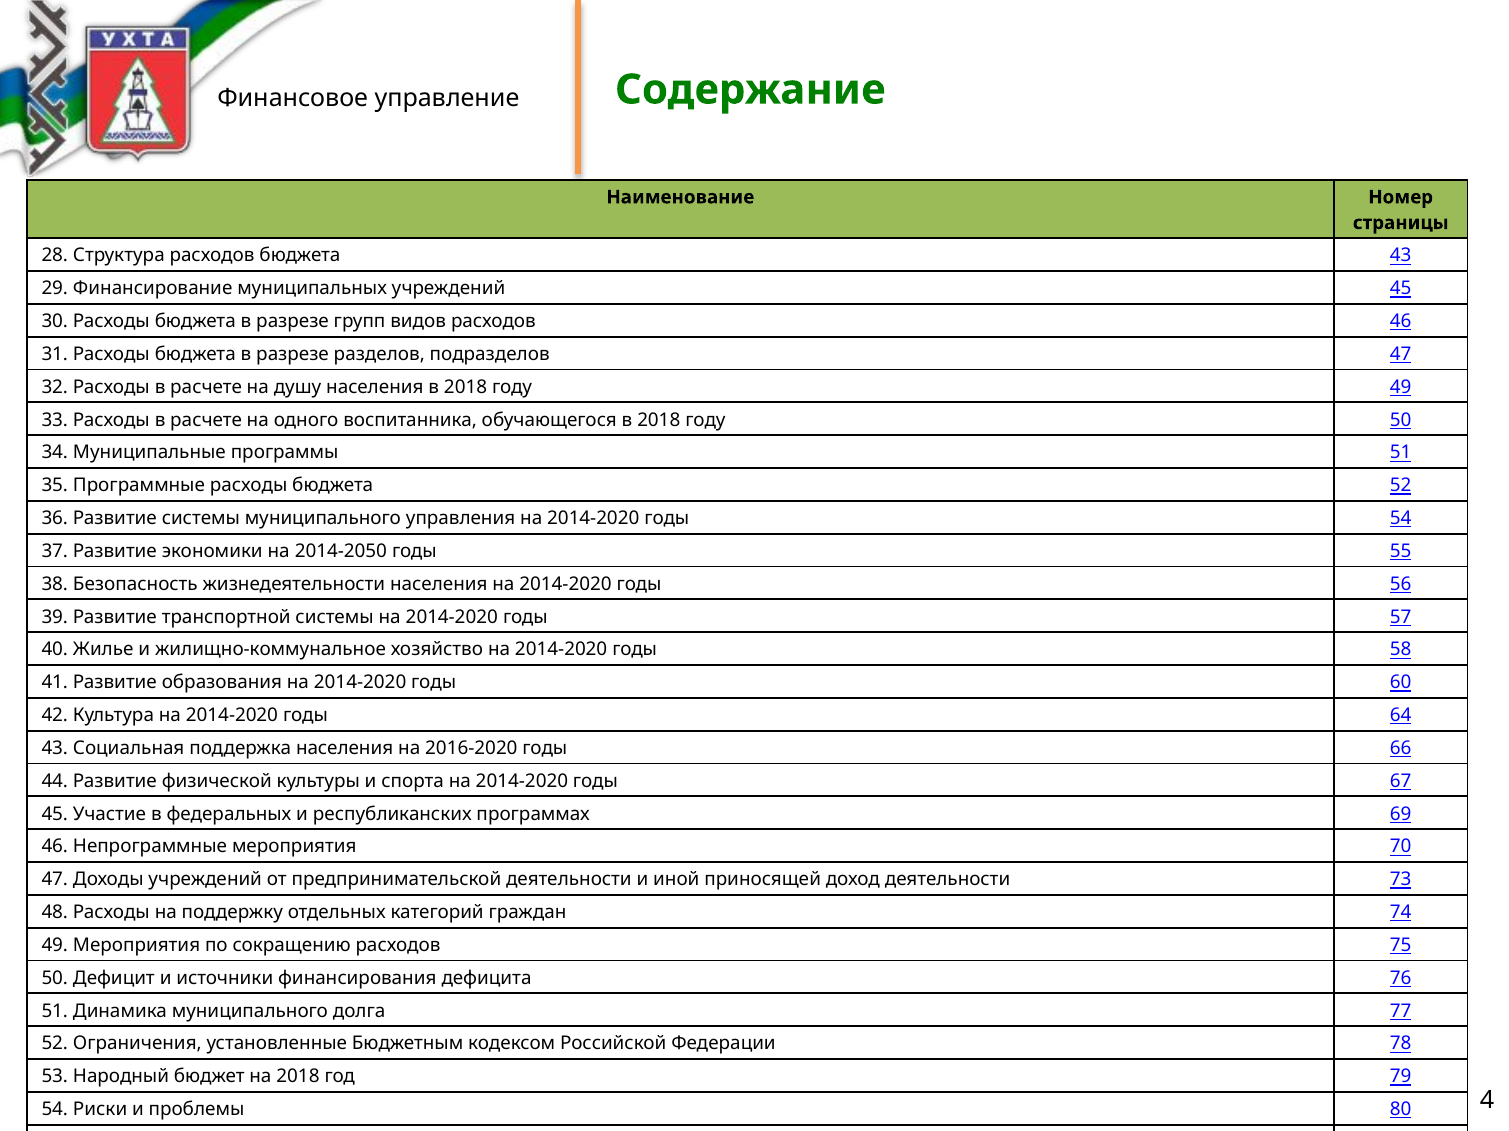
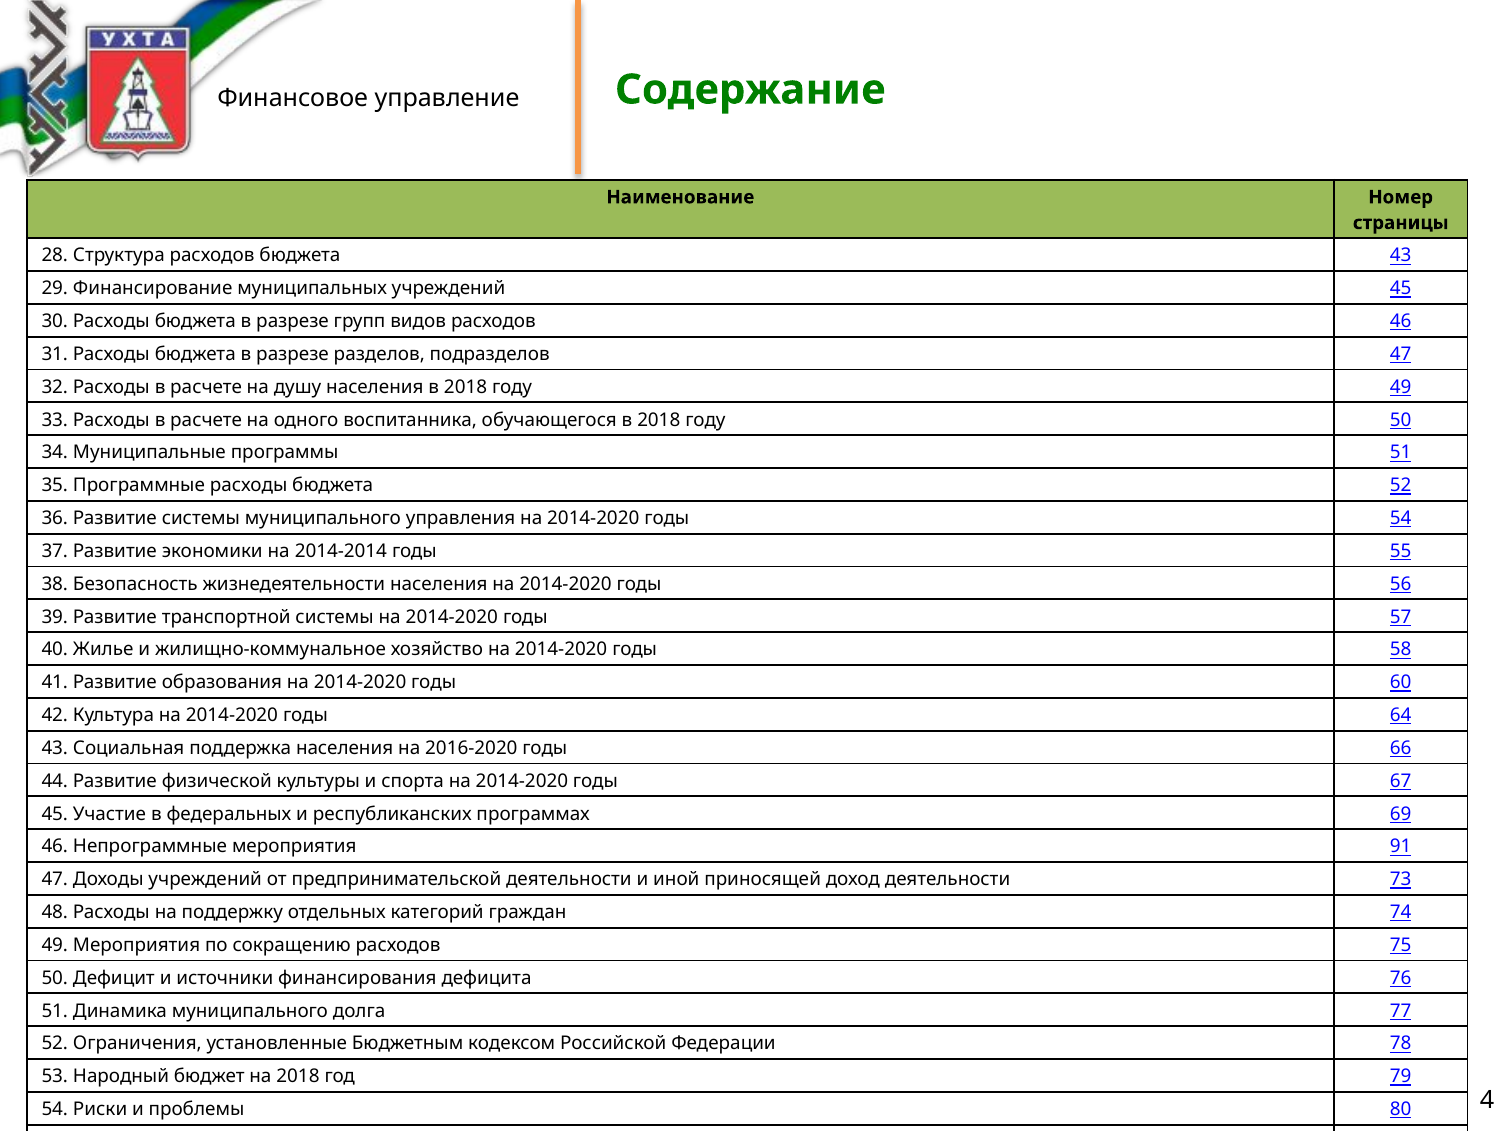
2014-2050: 2014-2050 -> 2014-2014
70: 70 -> 91
